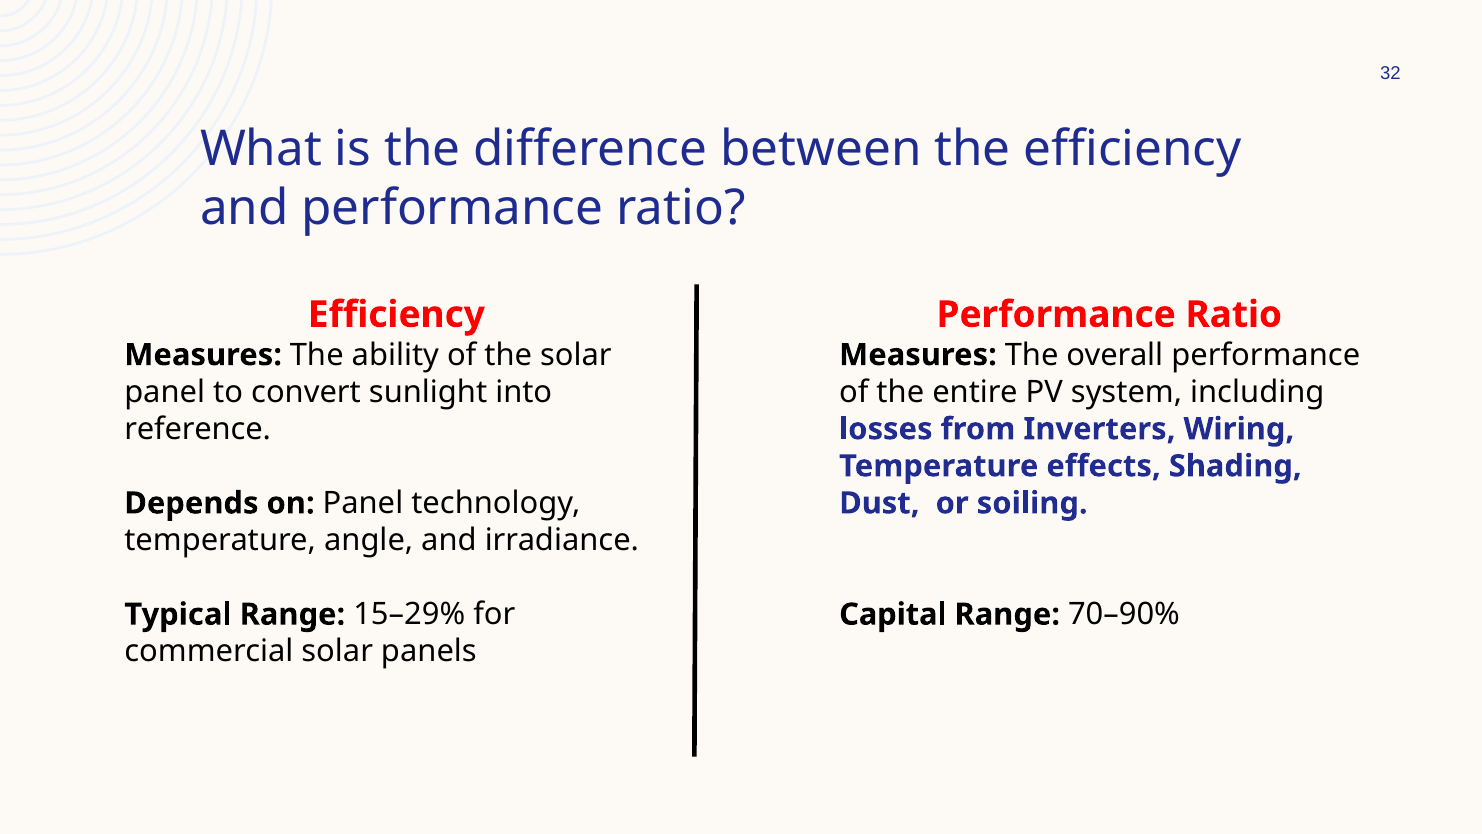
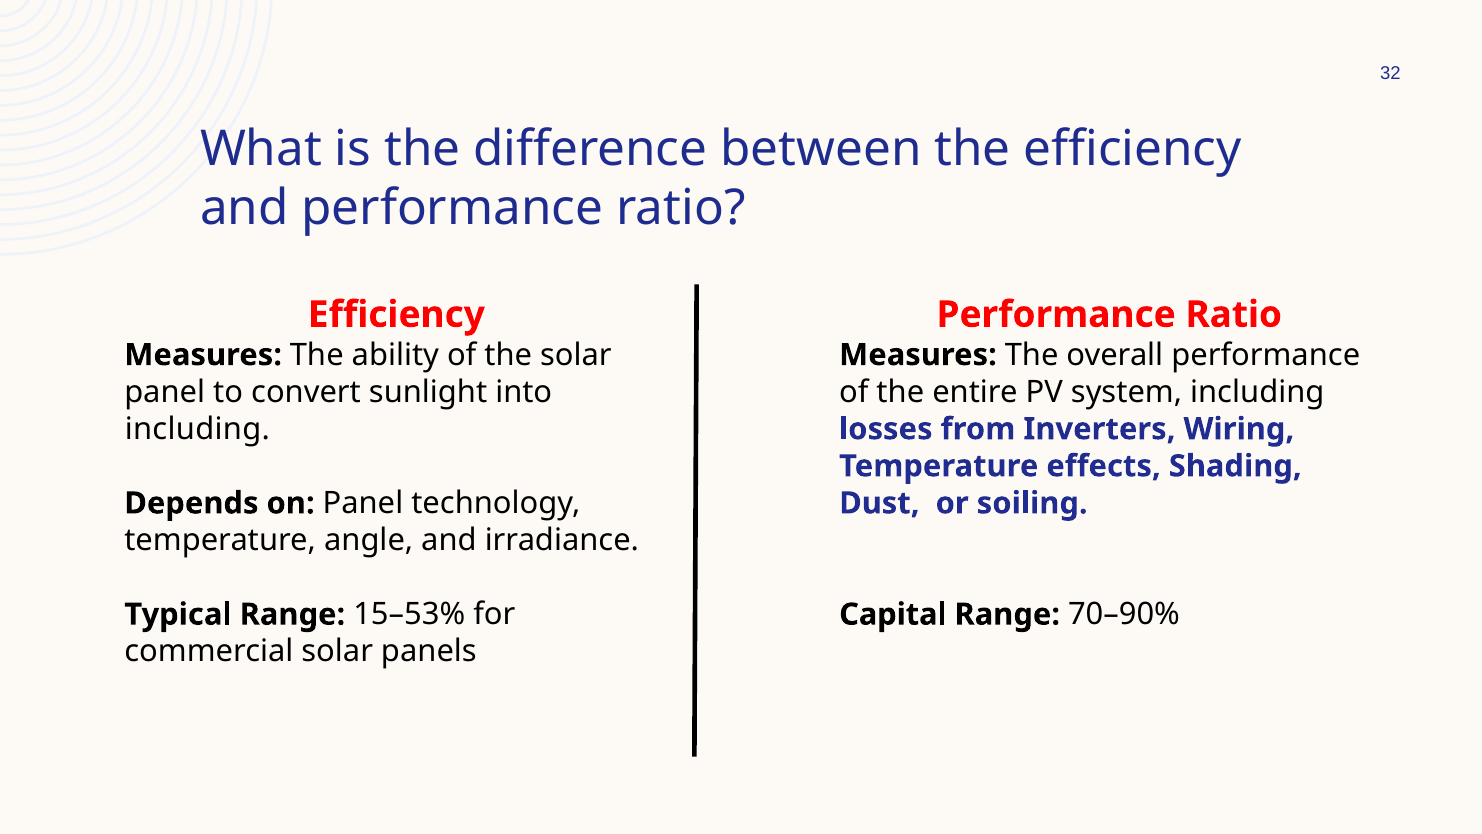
reference at (198, 429): reference -> including
15–29%: 15–29% -> 15–53%
